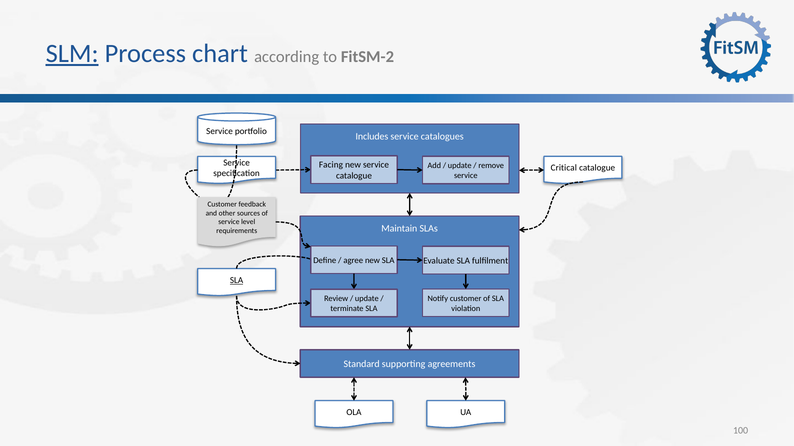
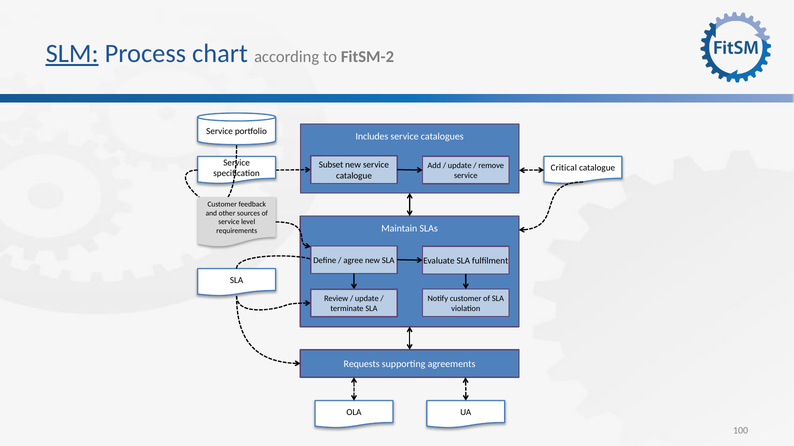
Facing: Facing -> Subset
SLA at (237, 281) underline: present -> none
Standard: Standard -> Requests
